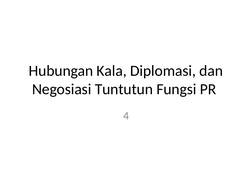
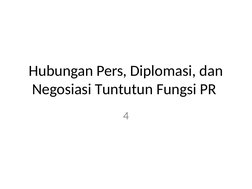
Kala: Kala -> Pers
